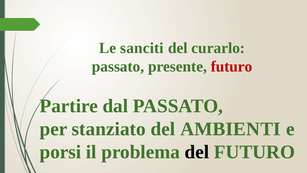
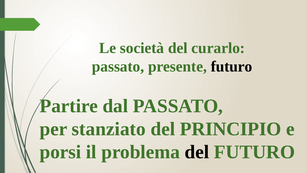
sanciti: sanciti -> società
futuro at (232, 66) colour: red -> black
AMBIENTI: AMBIENTI -> PRINCIPIO
